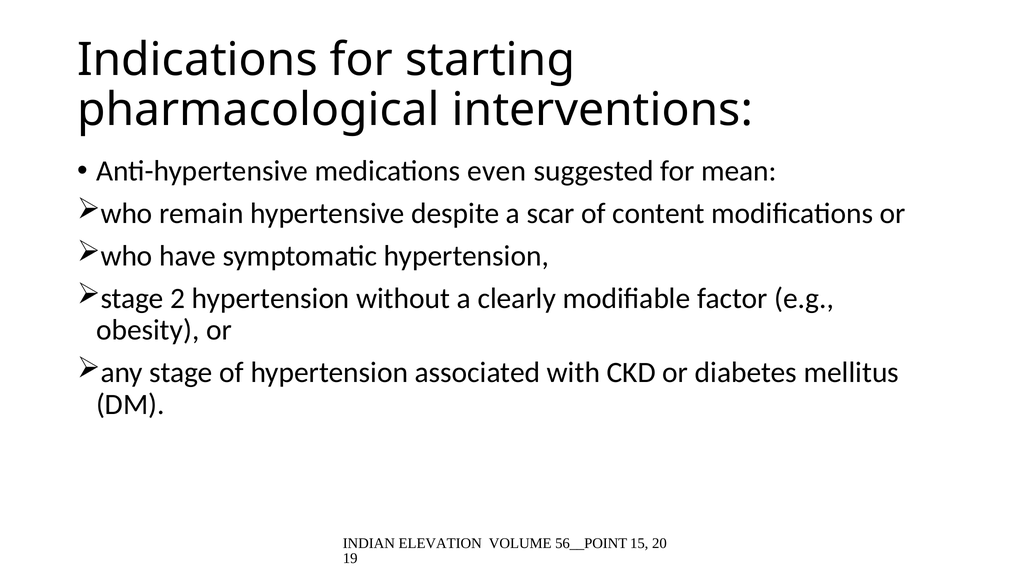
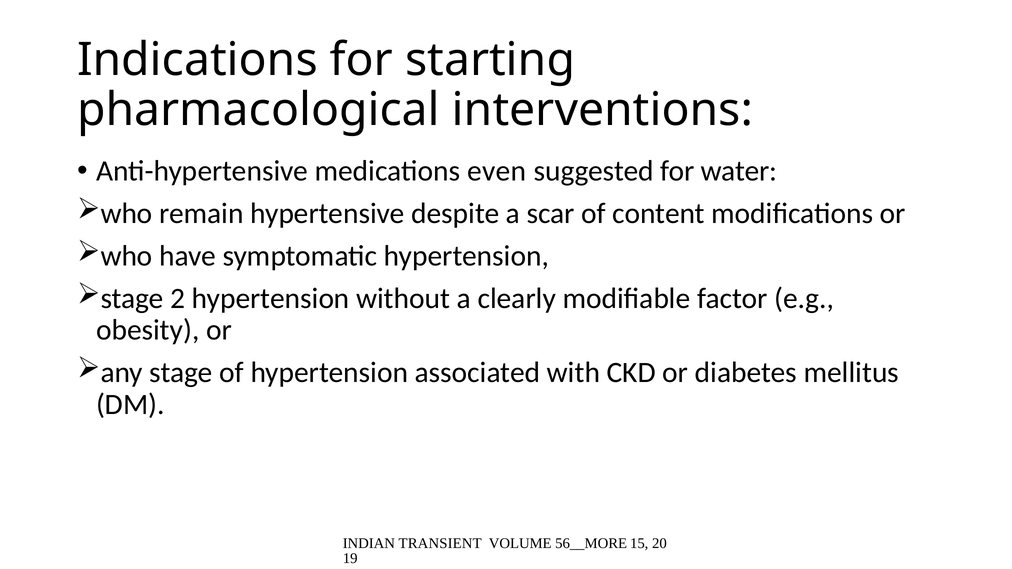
mean: mean -> water
ELEVATION: ELEVATION -> TRANSIENT
56__POINT: 56__POINT -> 56__MORE
